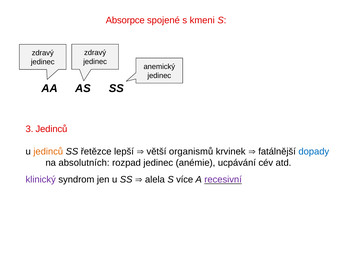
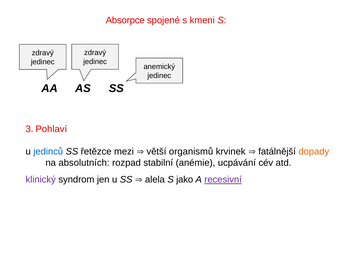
3 Jedinců: Jedinců -> Pohlaví
jedinců at (48, 151) colour: orange -> blue
lepší: lepší -> mezi
dopady colour: blue -> orange
rozpad jedinec: jedinec -> stabilní
více: více -> jako
